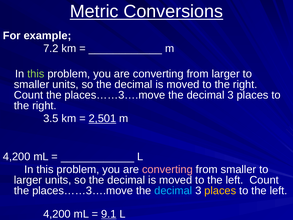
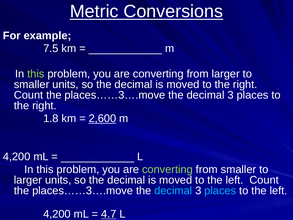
7.2: 7.2 -> 7.5
3.5: 3.5 -> 1.8
2,501: 2,501 -> 2,600
converting at (167, 169) colour: pink -> light green
places at (220, 190) colour: yellow -> light blue
9.1: 9.1 -> 4.7
